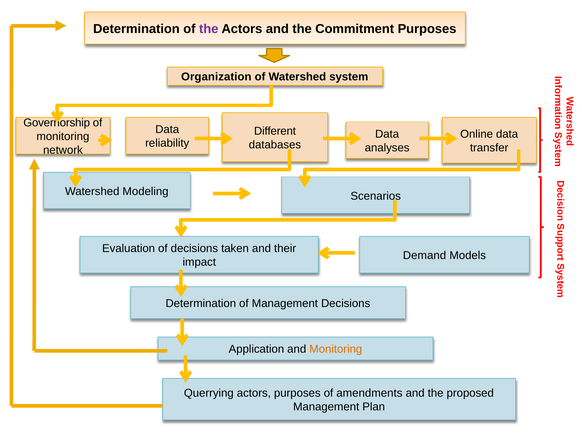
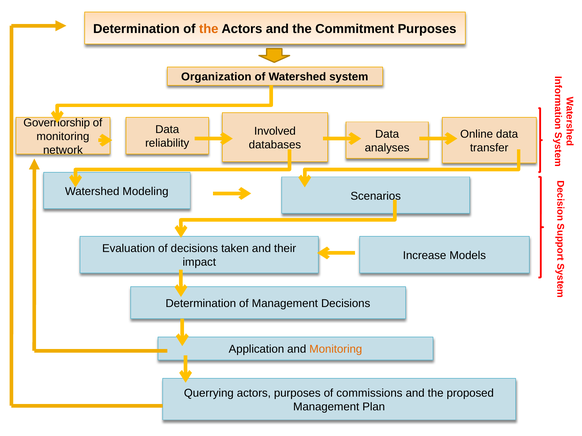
the at (209, 29) colour: purple -> orange
Different: Different -> Involved
Demand: Demand -> Increase
amendments: amendments -> commissions
